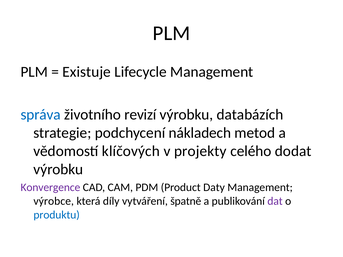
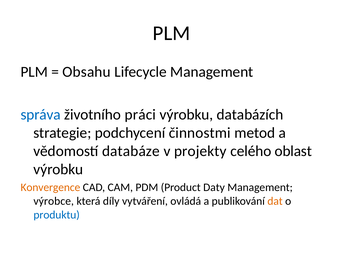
Existuje: Existuje -> Obsahu
revizí: revizí -> práci
nákladech: nákladech -> činnostmi
klíčových: klíčových -> databáze
dodat: dodat -> oblast
Konvergence colour: purple -> orange
špatně: špatně -> ovládá
dat colour: purple -> orange
